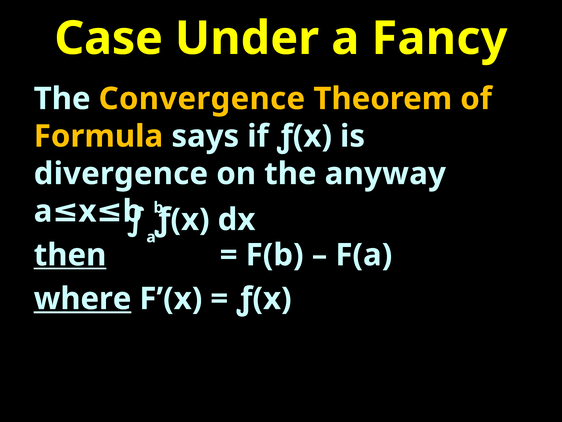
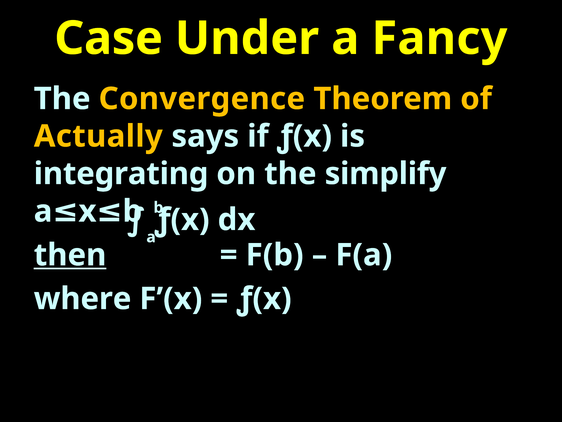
Formula: Formula -> Actually
divergence: divergence -> integrating
anyway: anyway -> simplify
where underline: present -> none
